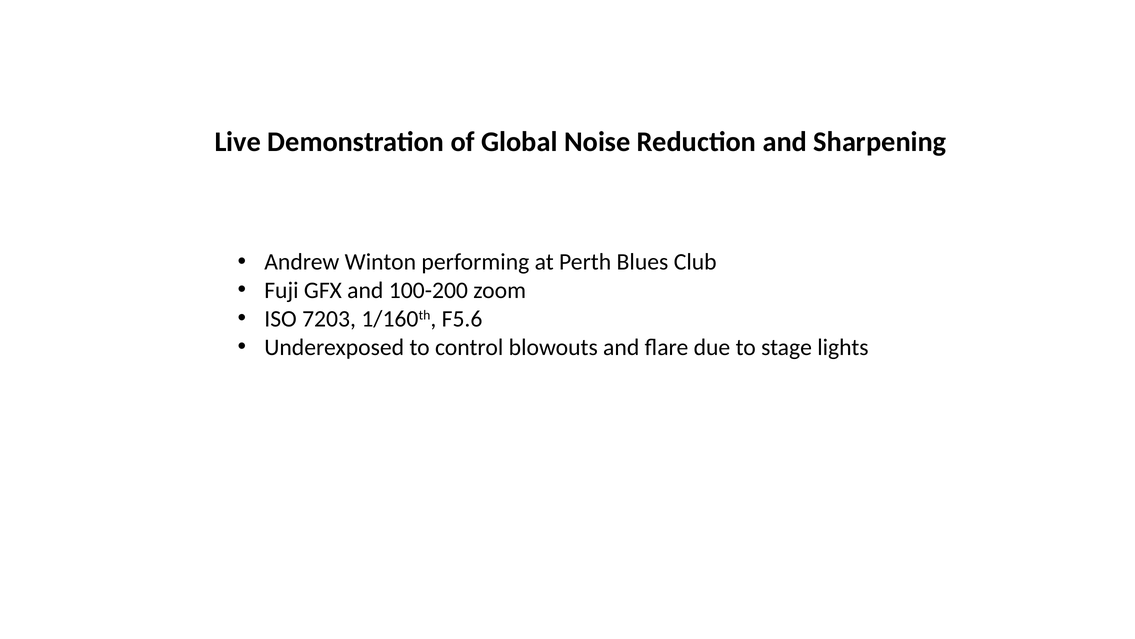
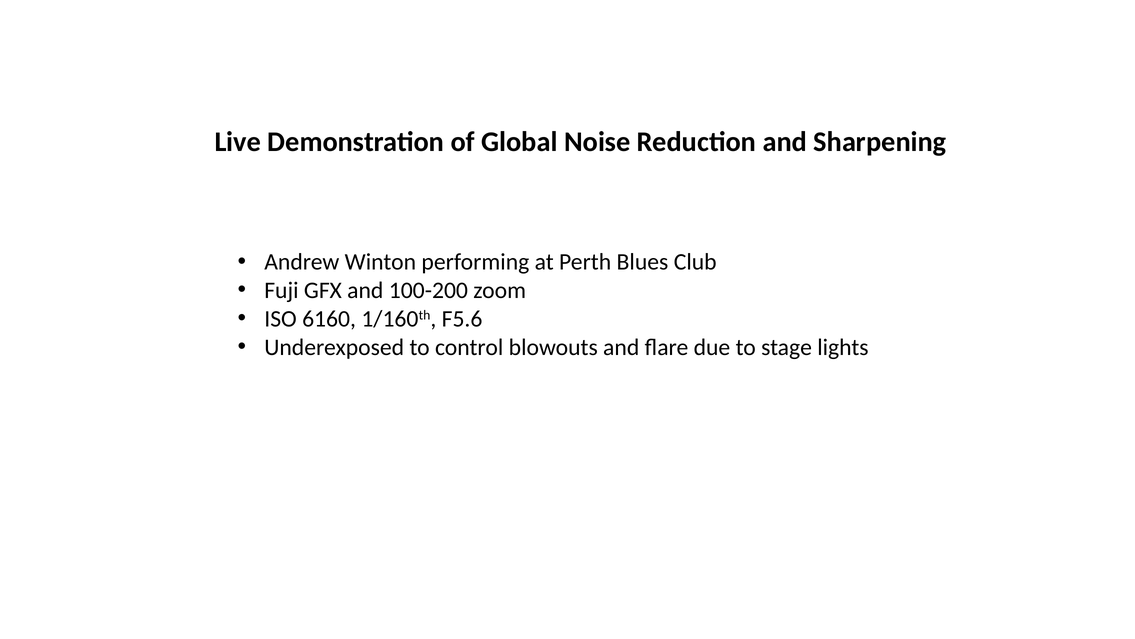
7203: 7203 -> 6160
